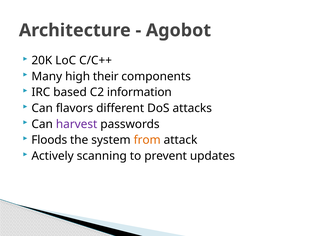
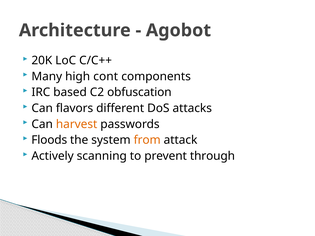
their: their -> cont
information: information -> obfuscation
harvest colour: purple -> orange
updates: updates -> through
